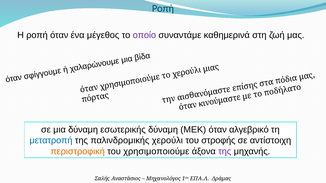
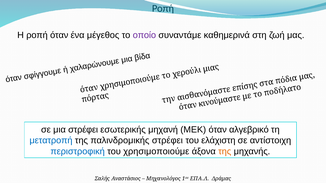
μια δύναμη: δύναμη -> στρέφει
εσωτερικής δύναμη: δύναμη -> μηχανή
παλινδρομικής χερούλι: χερούλι -> στρέφει
στροφής: στροφής -> ελάχιστη
περιστροφική colour: orange -> blue
της at (225, 152) colour: purple -> orange
